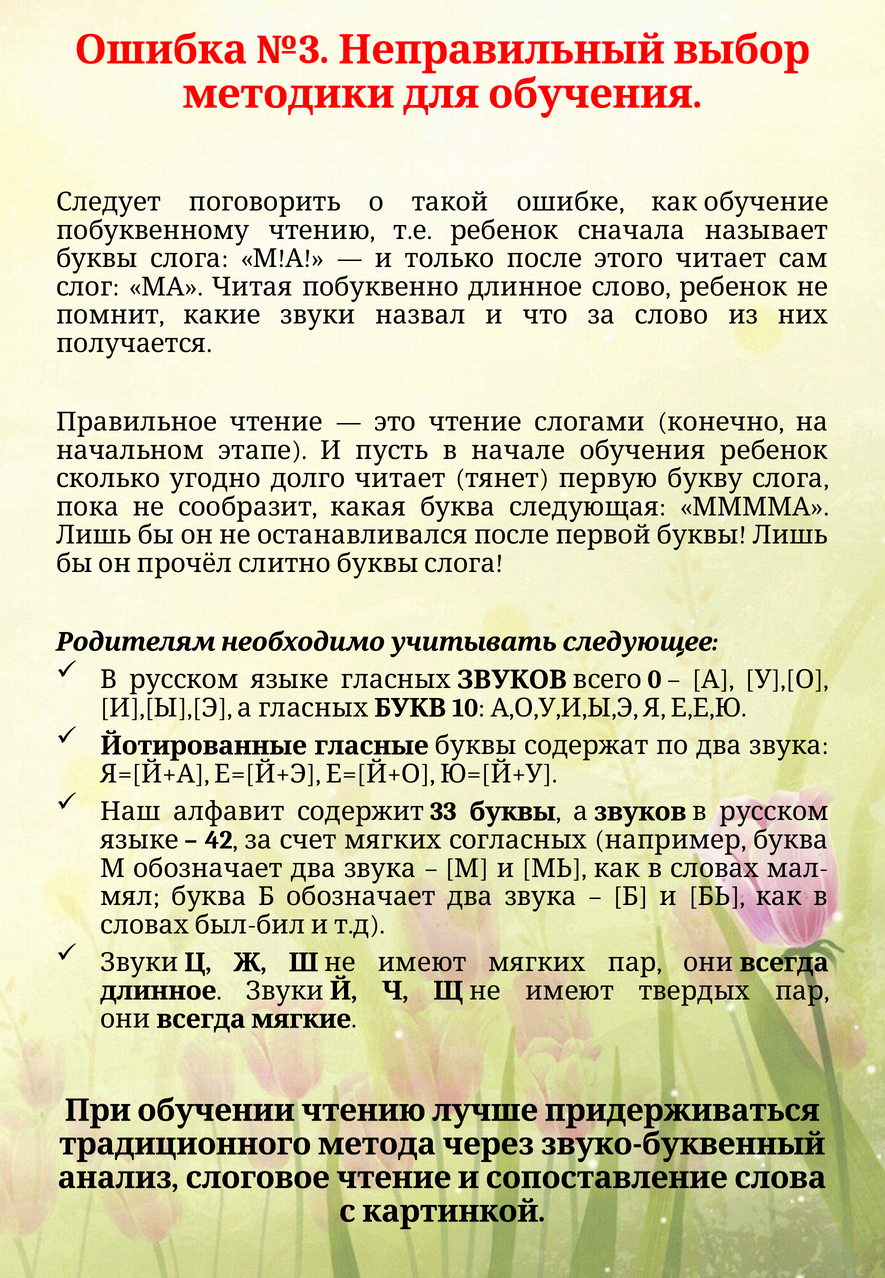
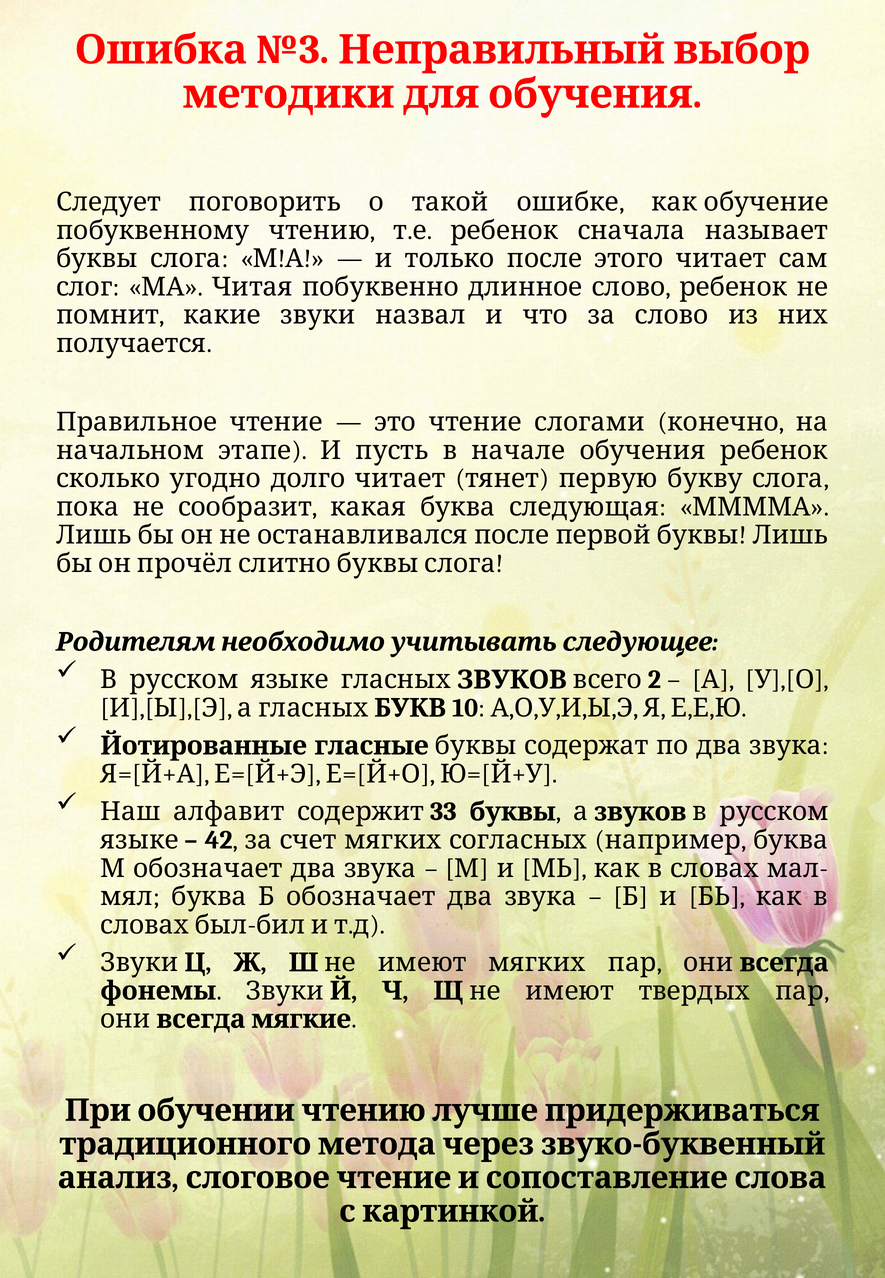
0: 0 -> 2
длинное at (158, 991): длинное -> фонемы
